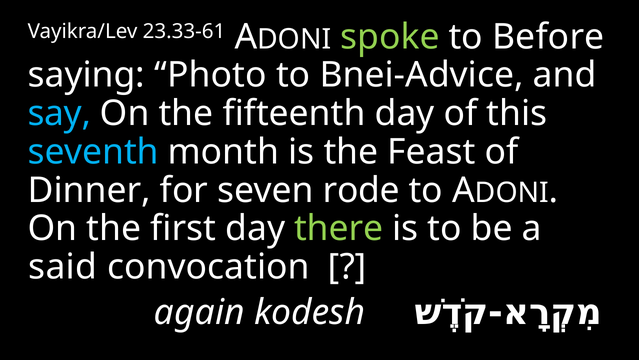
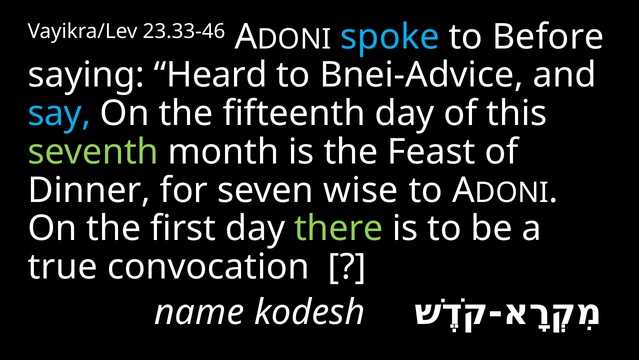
23.33-61: 23.33-61 -> 23.33-46
spoke colour: light green -> light blue
Photo: Photo -> Heard
seventh colour: light blue -> light green
rode: rode -> wise
said: said -> true
again: again -> name
